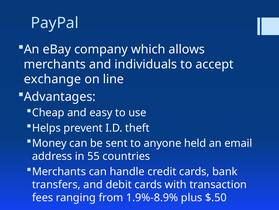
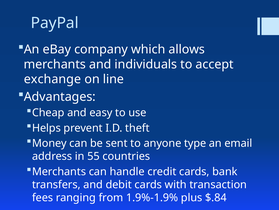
held: held -> type
1.9%-8.9%: 1.9%-8.9% -> 1.9%-1.9%
$.50: $.50 -> $.84
